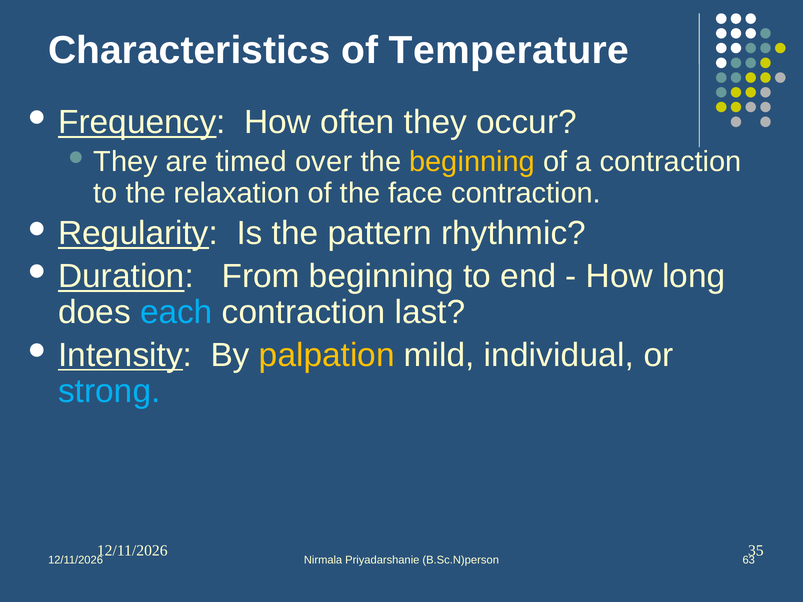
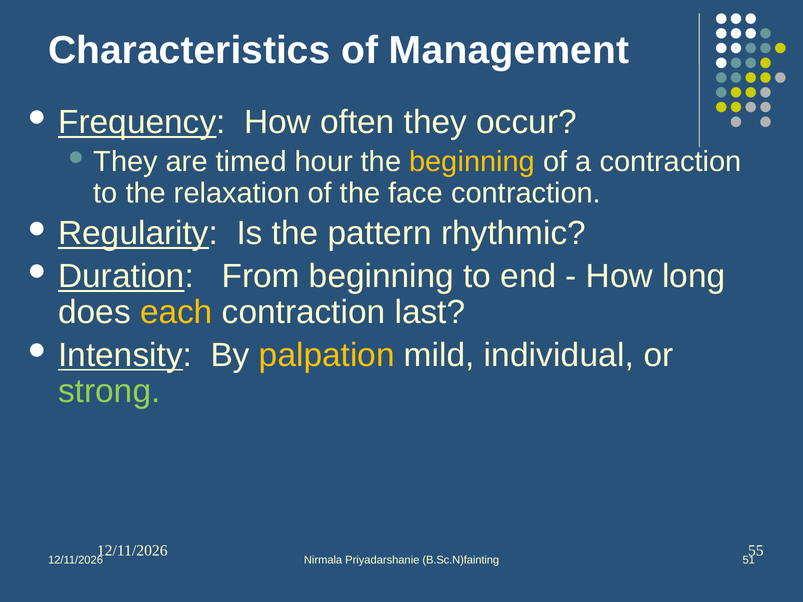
Temperature: Temperature -> Management
over: over -> hour
each colour: light blue -> yellow
strong colour: light blue -> light green
35: 35 -> 55
B.Sc.N)person: B.Sc.N)person -> B.Sc.N)fainting
63: 63 -> 51
